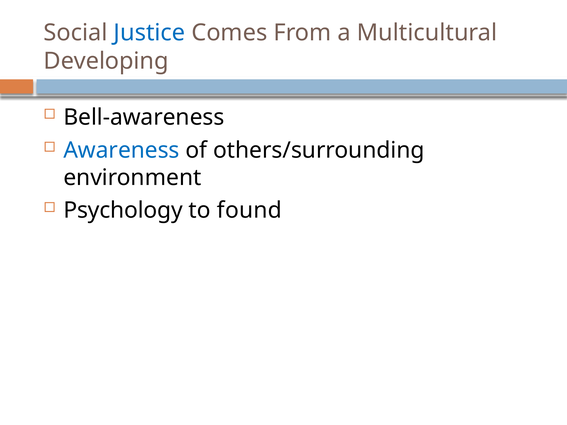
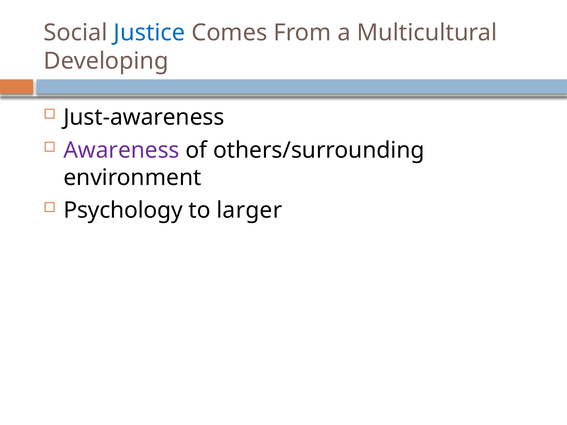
Bell-awareness: Bell-awareness -> Just-awareness
Awareness colour: blue -> purple
found: found -> larger
